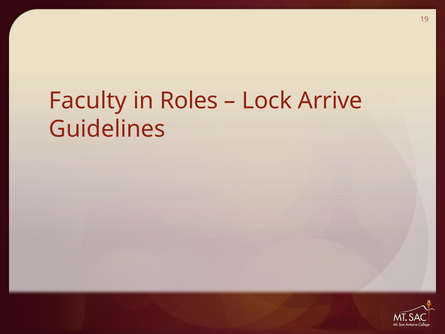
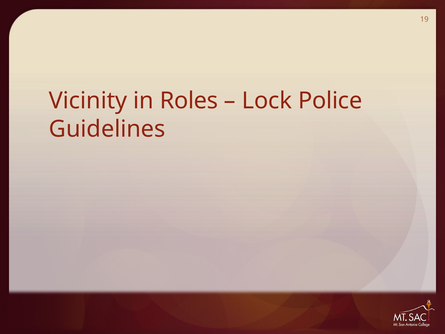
Faculty: Faculty -> Vicinity
Arrive: Arrive -> Police
